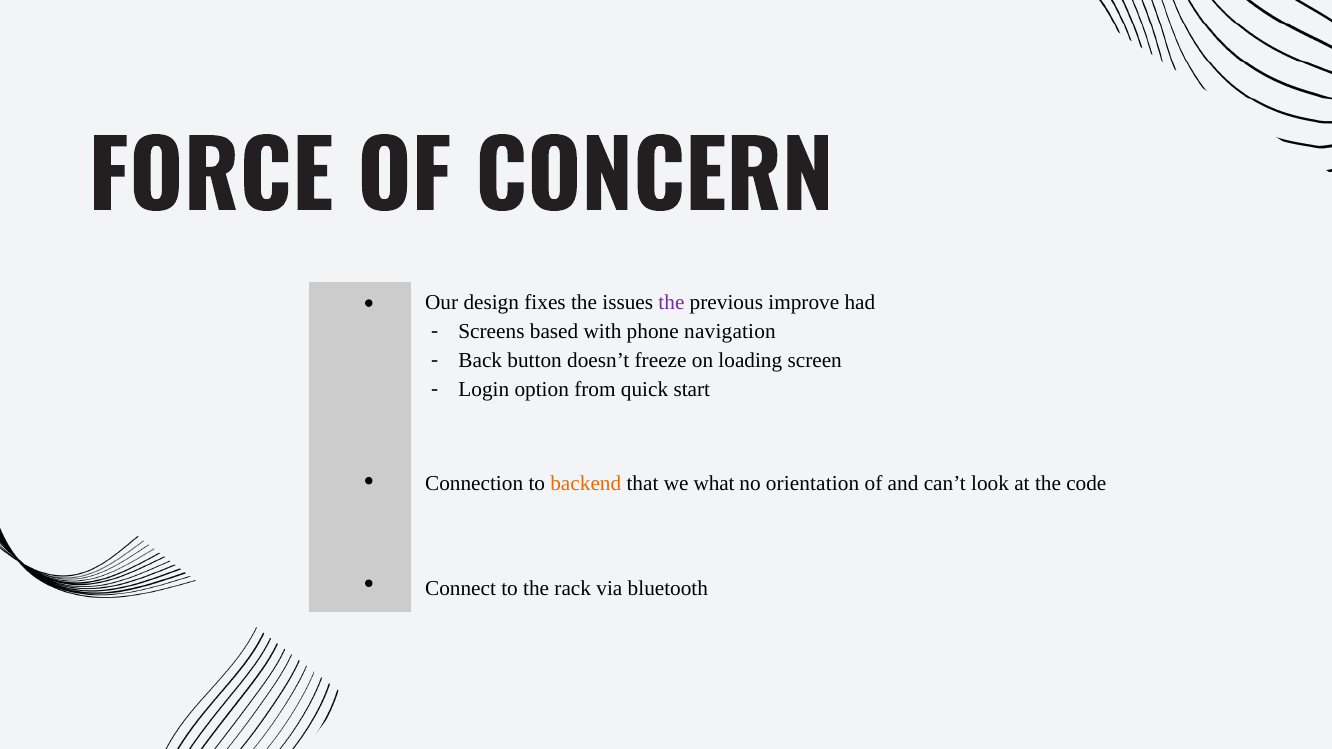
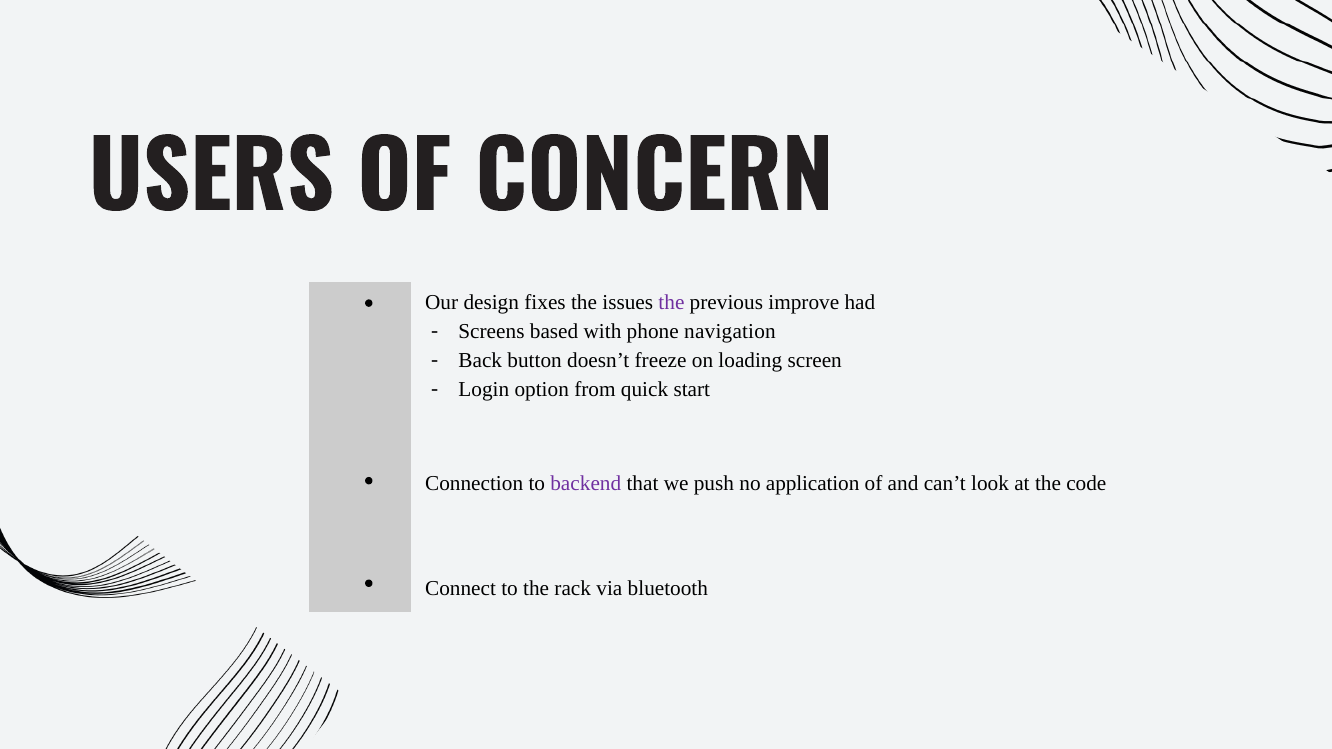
FORCE: FORCE -> USERS
backend colour: orange -> purple
what: what -> push
orientation: orientation -> application
